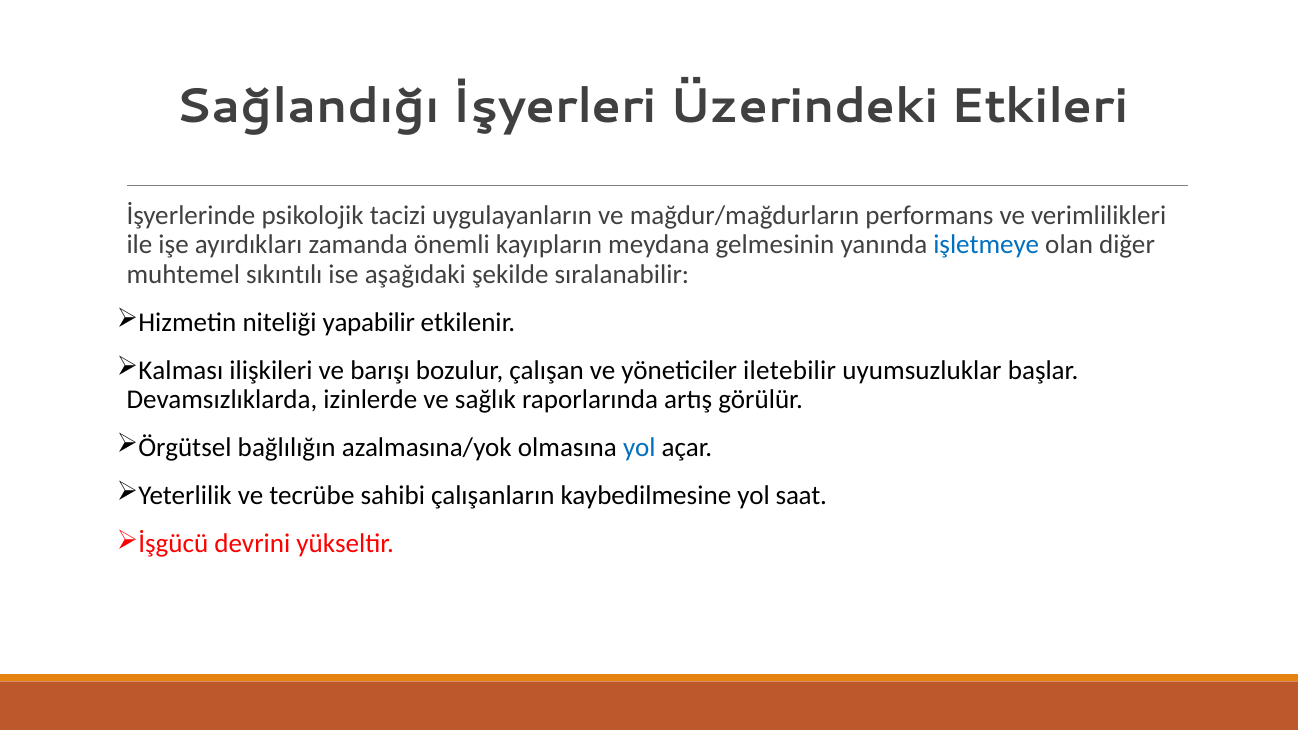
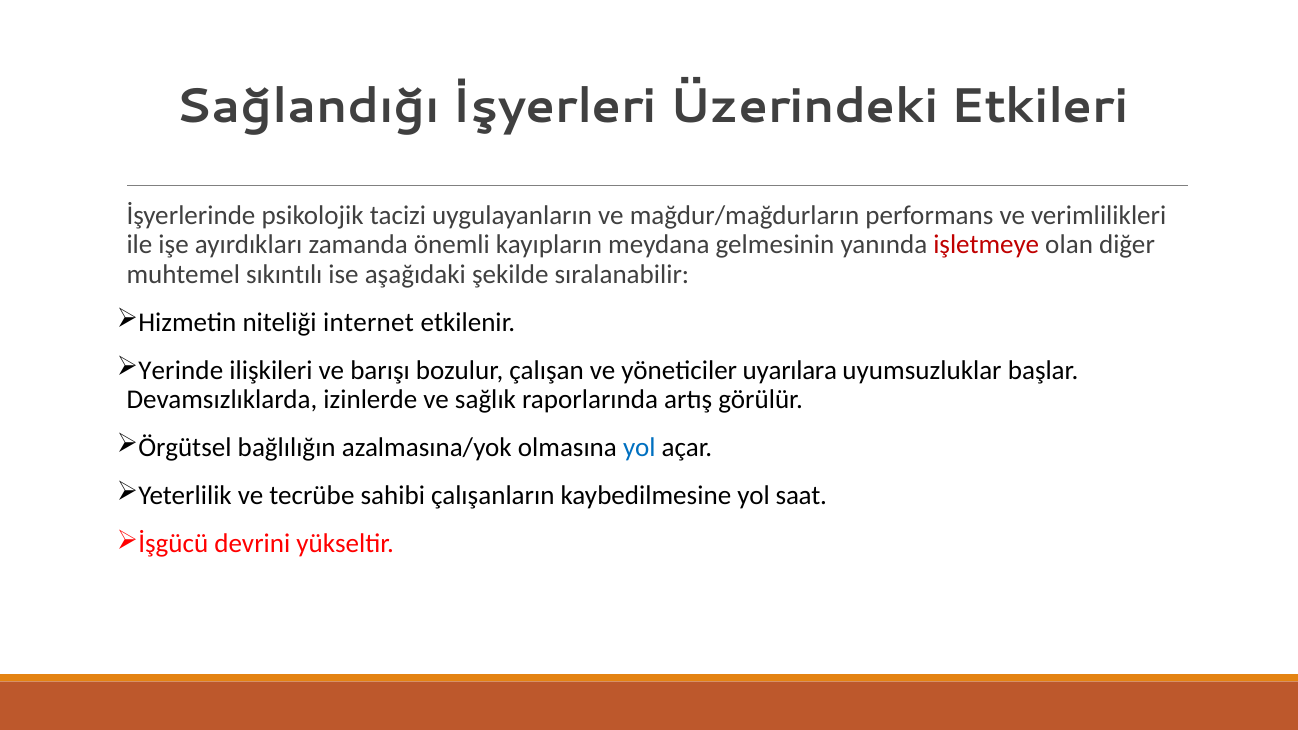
işletmeye colour: blue -> red
yapabilir: yapabilir -> internet
Kalması: Kalması -> Yerinde
iletebilir: iletebilir -> uyarılara
